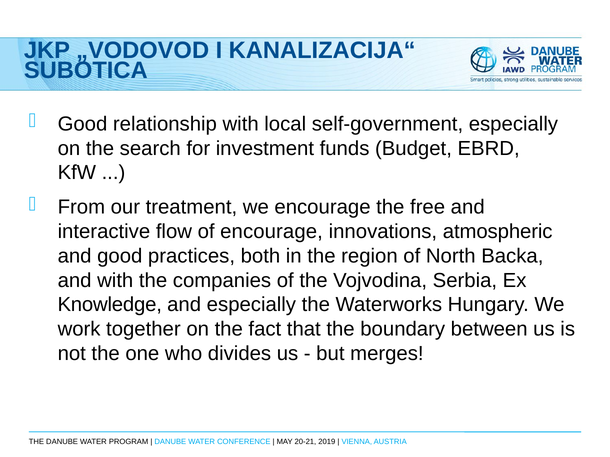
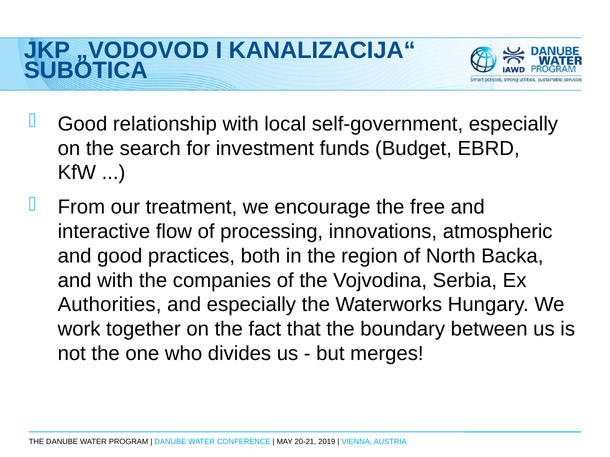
of encourage: encourage -> processing
Knowledge: Knowledge -> Authorities
